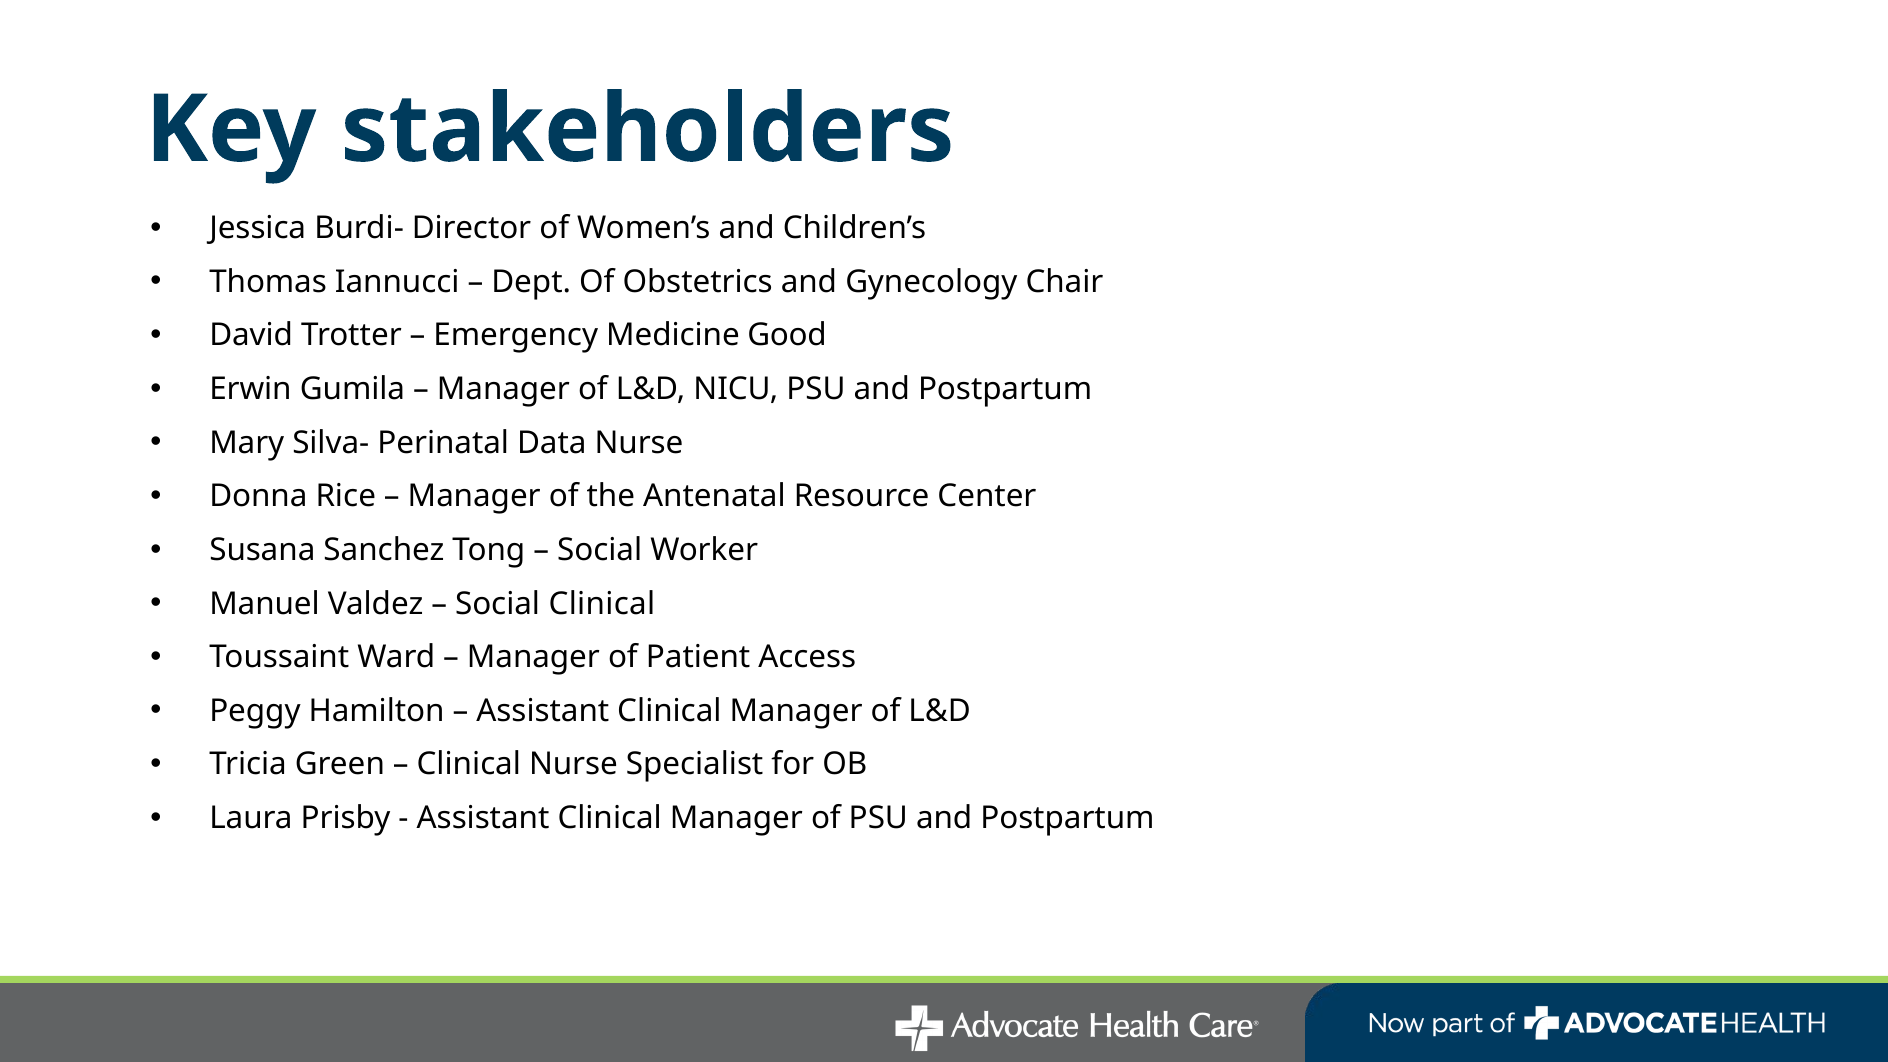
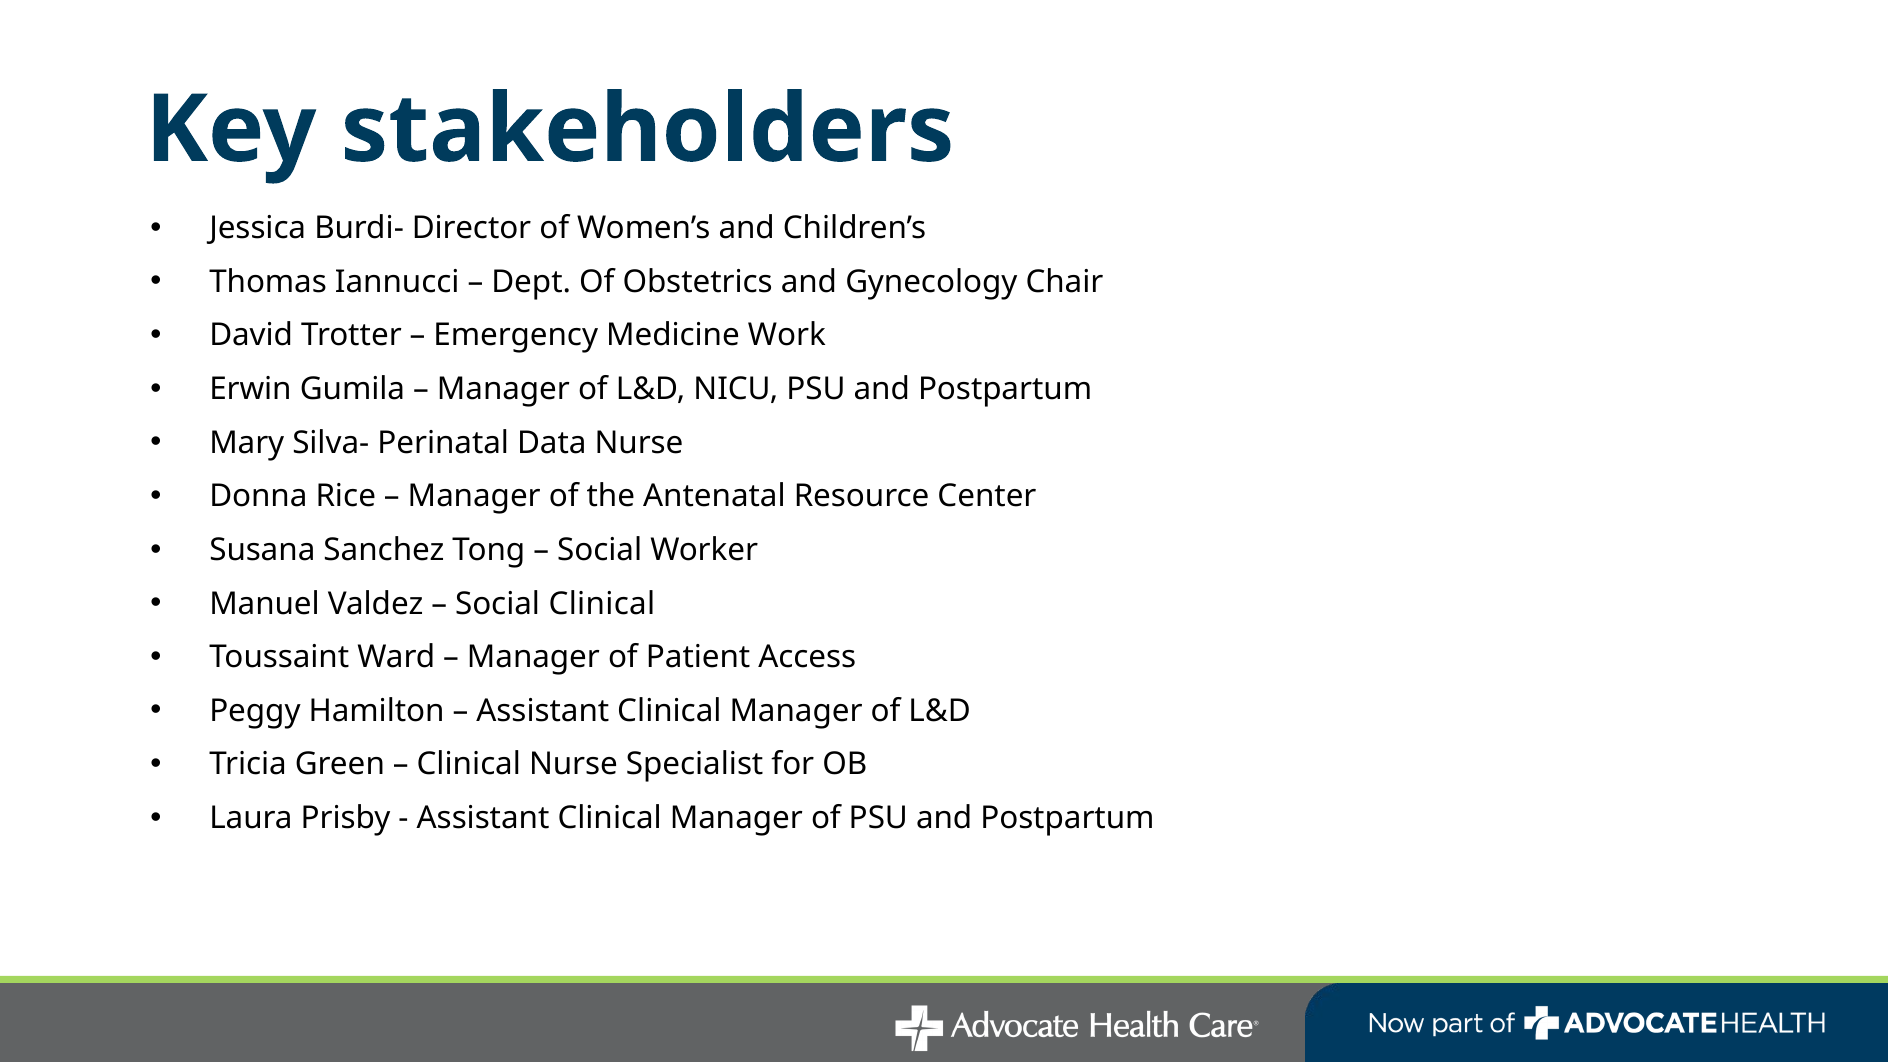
Good: Good -> Work
